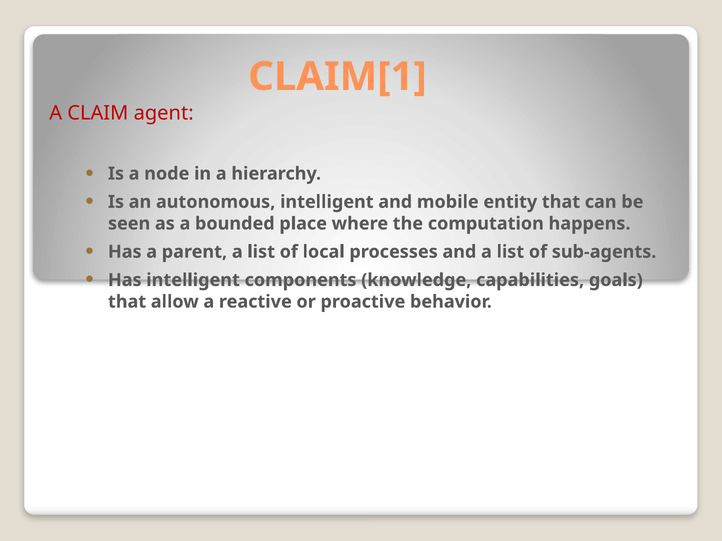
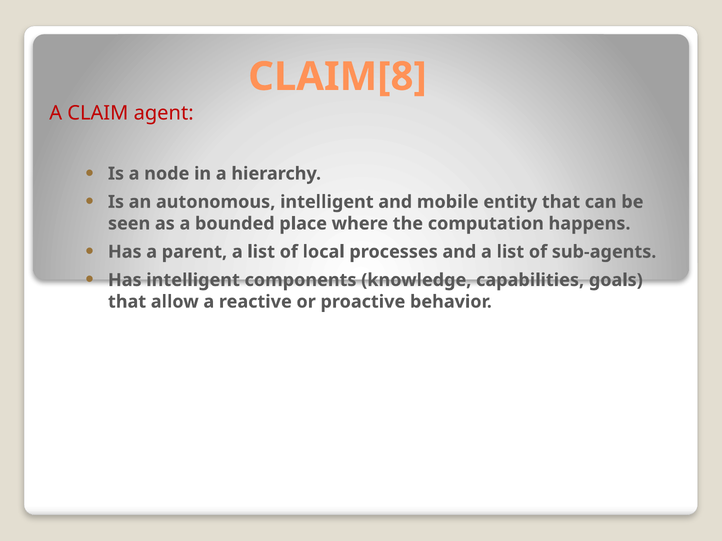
CLAIM[1: CLAIM[1 -> CLAIM[8
